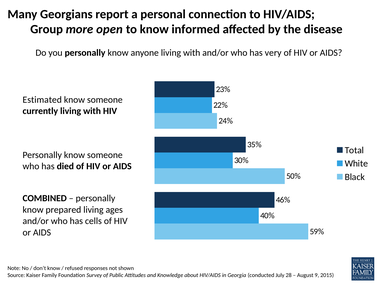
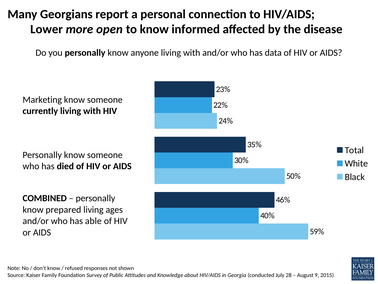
Group: Group -> Lower
very: very -> data
Estimated: Estimated -> Marketing
cells: cells -> able
